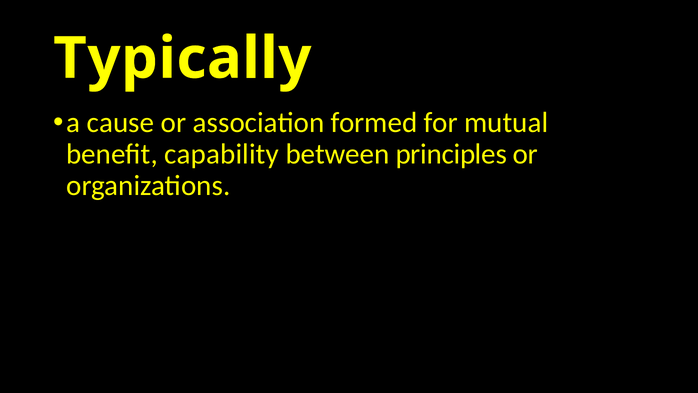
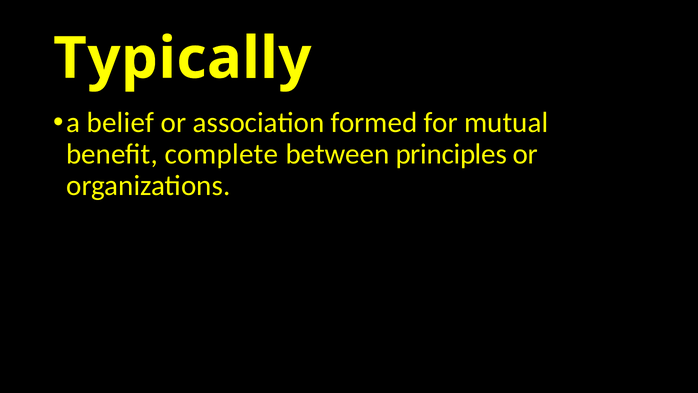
cause: cause -> belief
capability: capability -> complete
